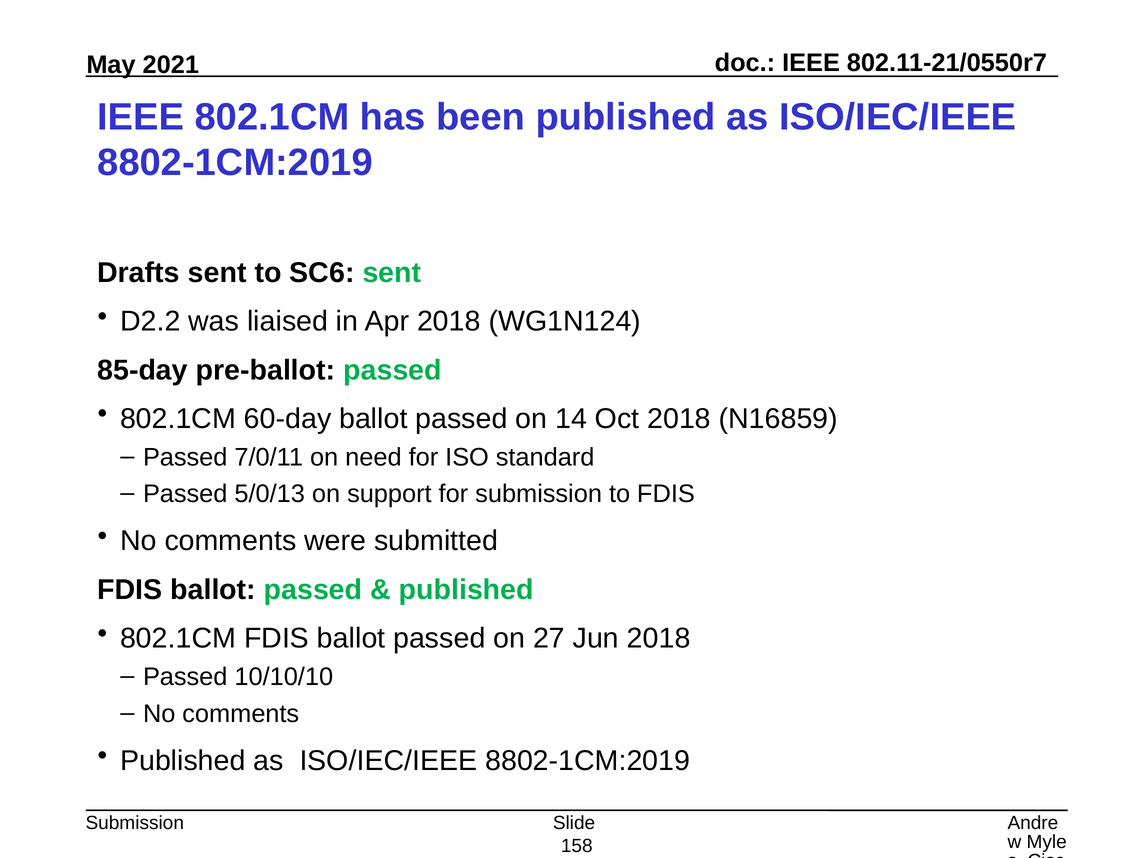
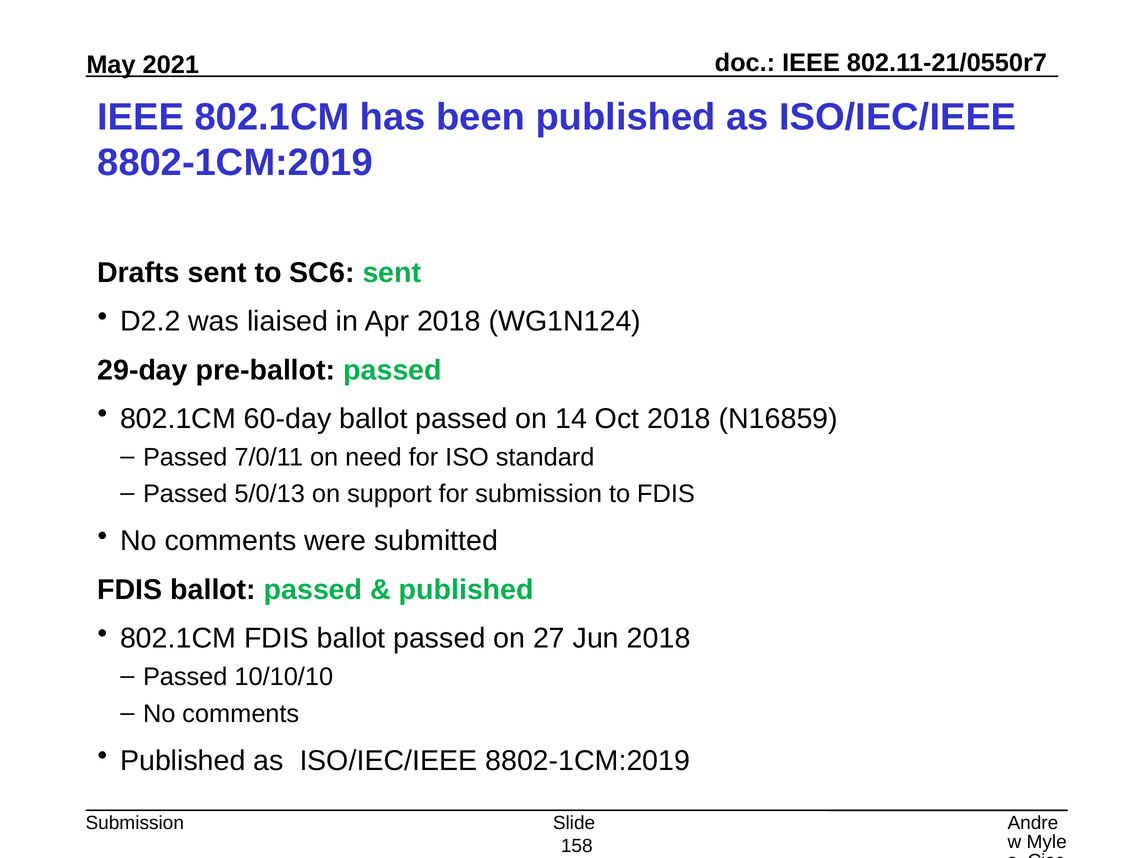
85-day: 85-day -> 29-day
